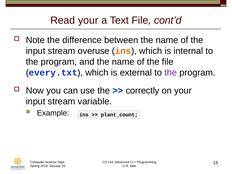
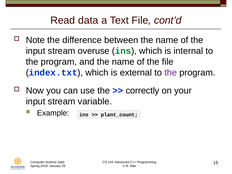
Read your: your -> data
ins at (123, 51) colour: orange -> green
every.txt: every.txt -> index.txt
